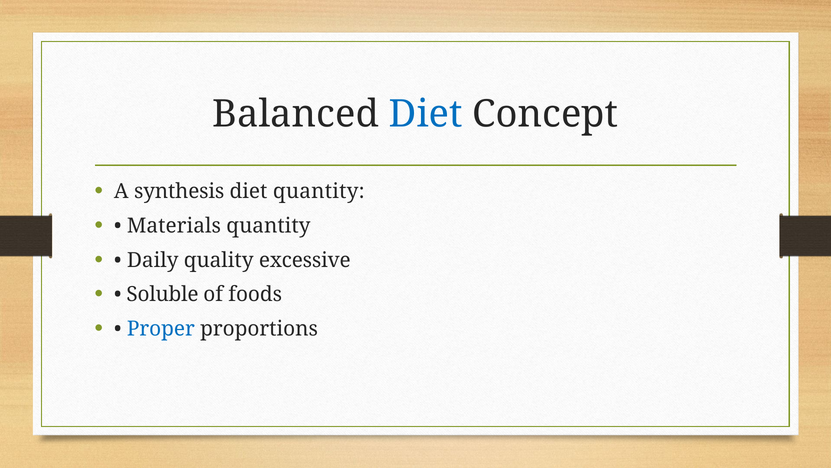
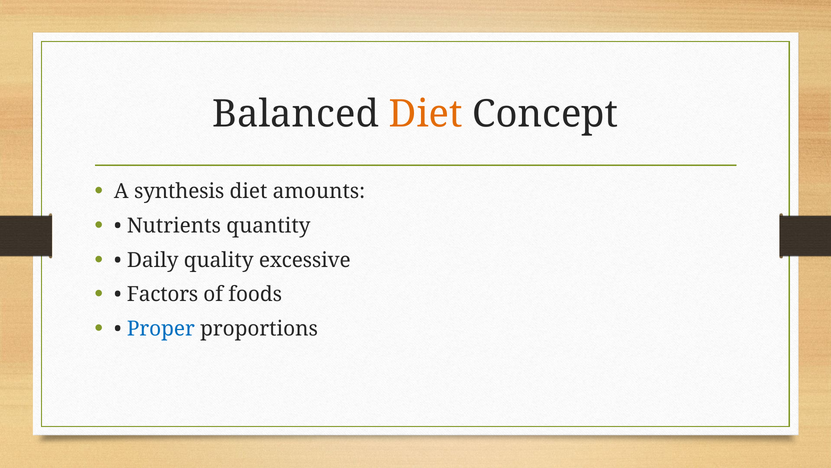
Diet at (426, 114) colour: blue -> orange
diet quantity: quantity -> amounts
Materials: Materials -> Nutrients
Soluble: Soluble -> Factors
